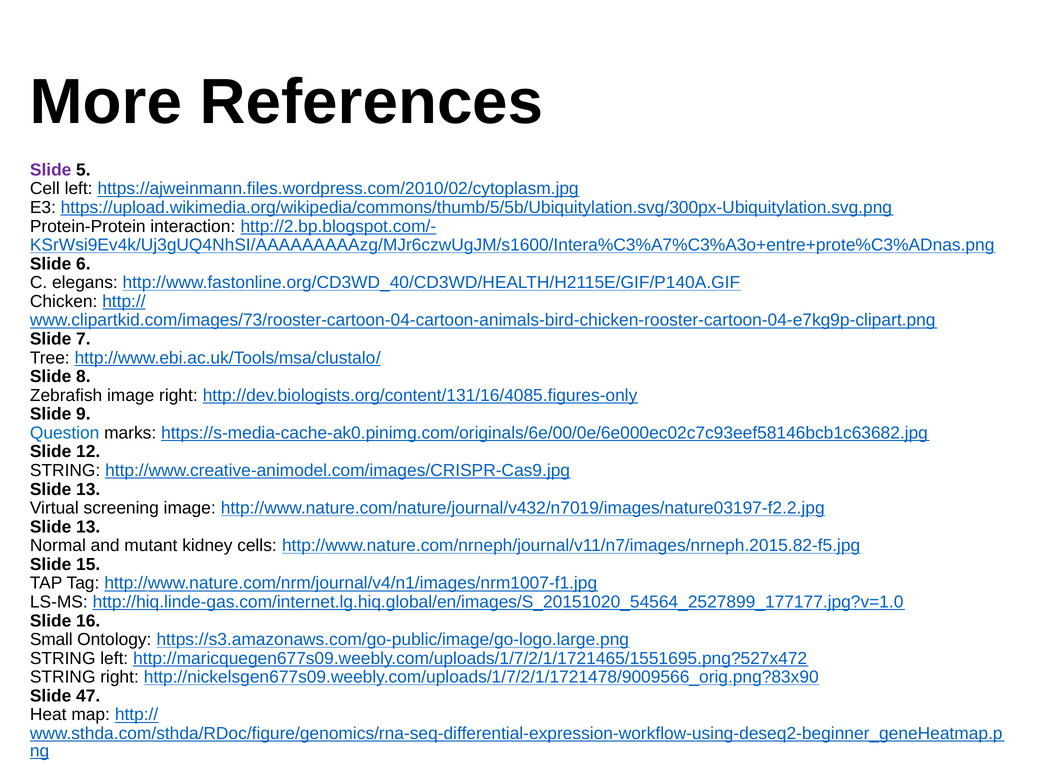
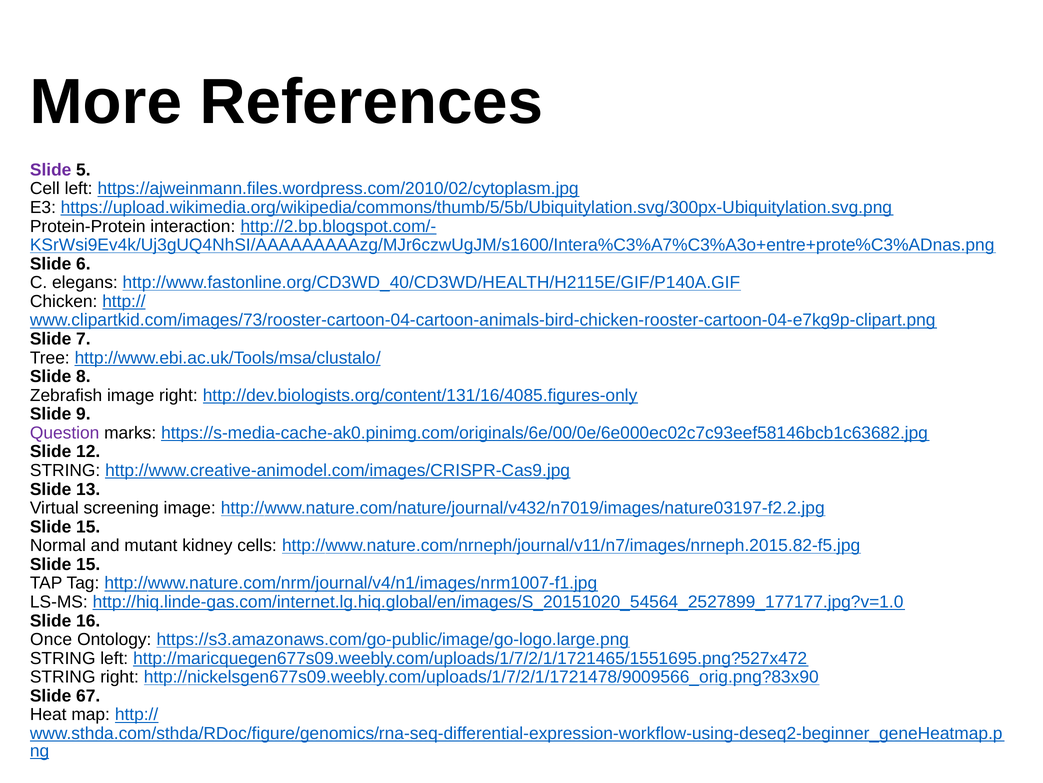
Question colour: blue -> purple
13 at (88, 526): 13 -> 15
Small: Small -> Once
47: 47 -> 67
